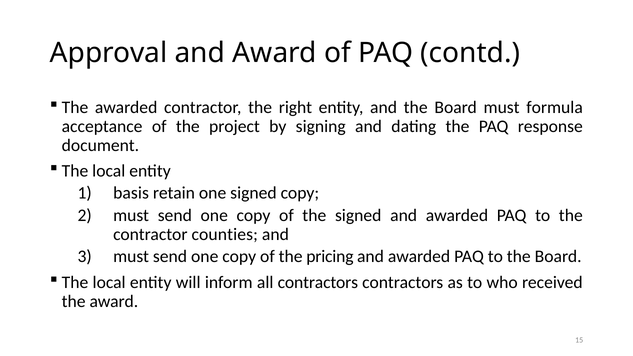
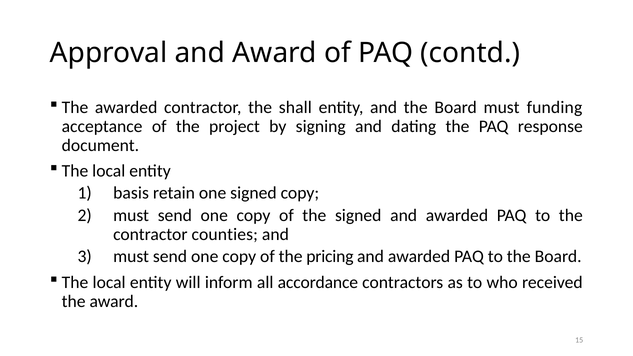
right: right -> shall
formula: formula -> funding
all contractors: contractors -> accordance
